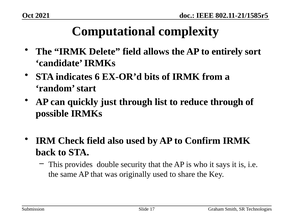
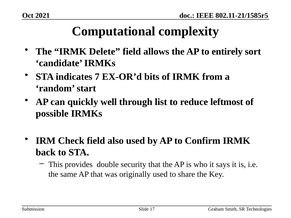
6: 6 -> 7
just: just -> well
reduce through: through -> leftmost
